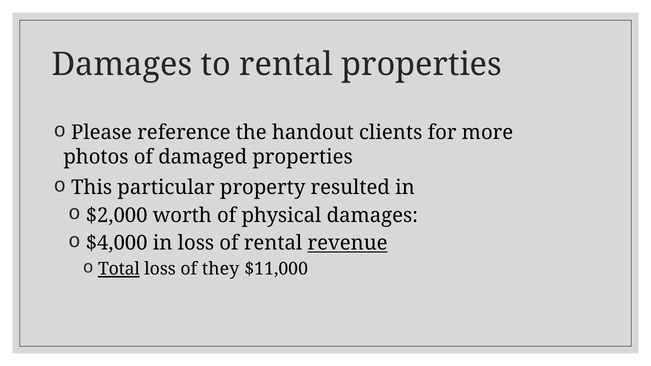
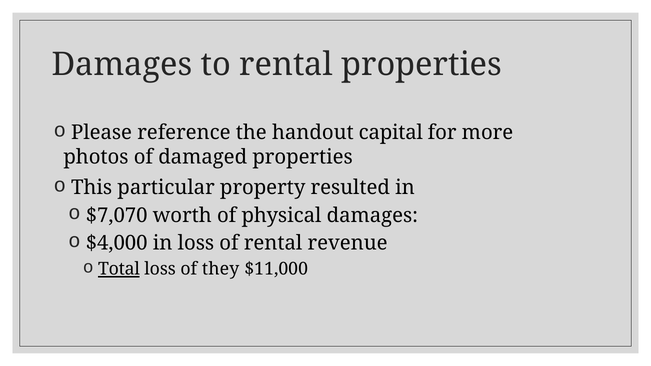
clients: clients -> capital
$2,000: $2,000 -> $7,070
revenue underline: present -> none
